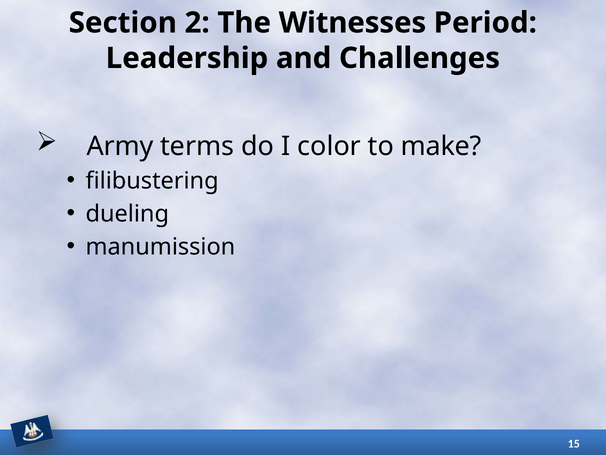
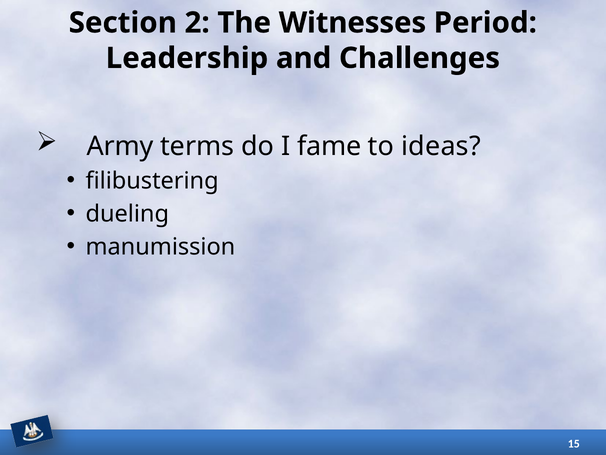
color: color -> fame
make: make -> ideas
